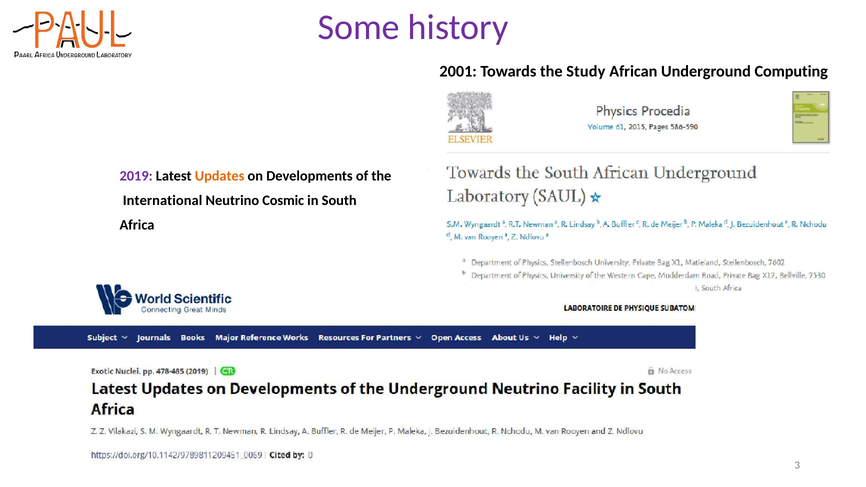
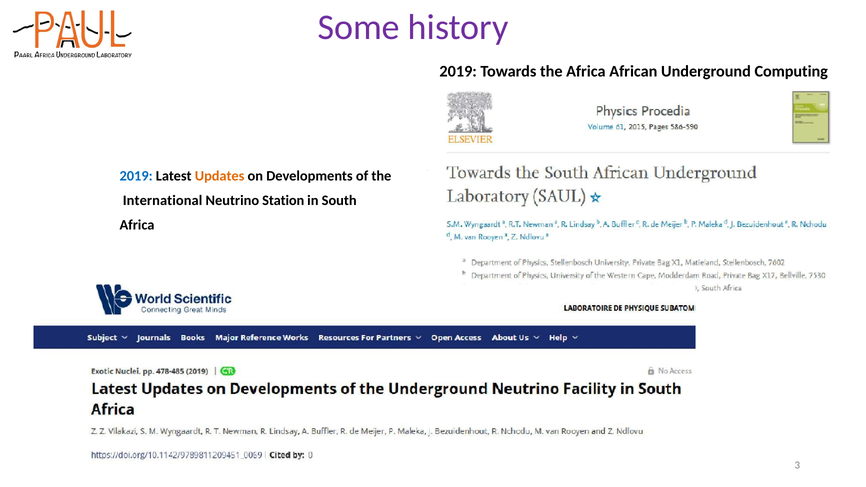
2001 at (458, 71): 2001 -> 2019
the Study: Study -> Africa
2019 at (136, 176) colour: purple -> blue
Cosmic: Cosmic -> Station
